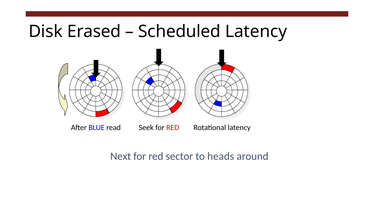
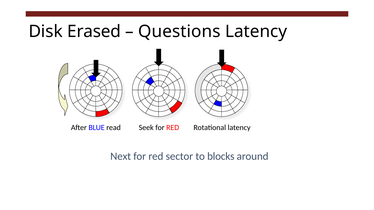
Scheduled: Scheduled -> Questions
heads: heads -> blocks
